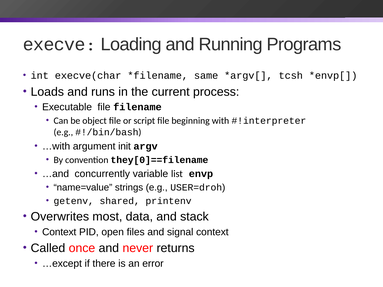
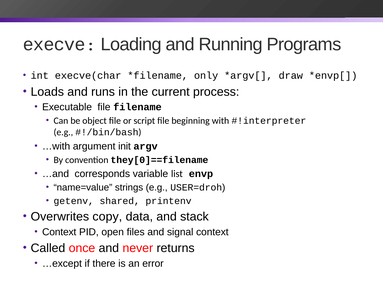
same: same -> only
tcsh: tcsh -> draw
concurrently: concurrently -> corresponds
most: most -> copy
